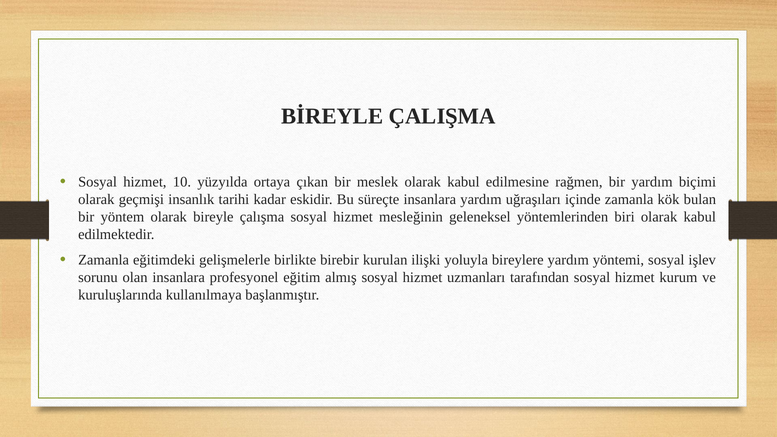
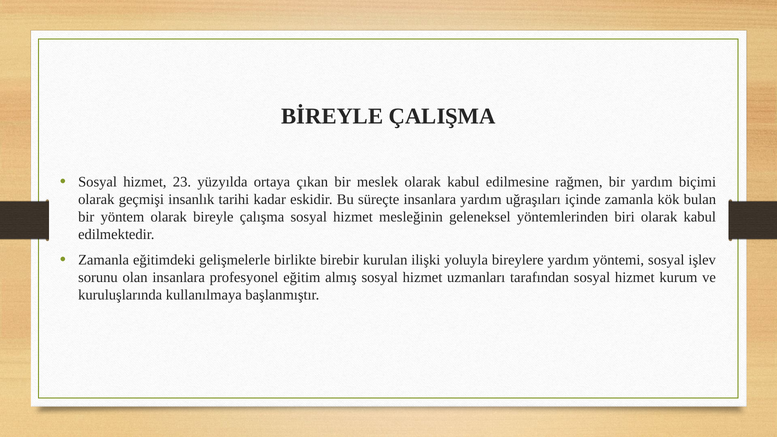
10: 10 -> 23
